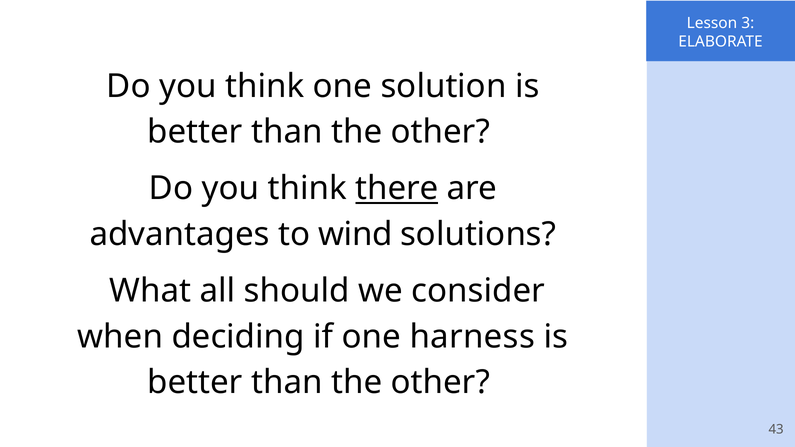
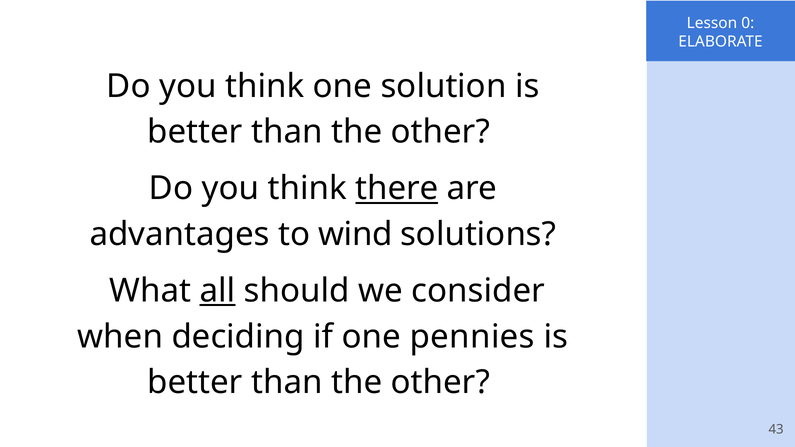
3: 3 -> 0
all underline: none -> present
harness: harness -> pennies
